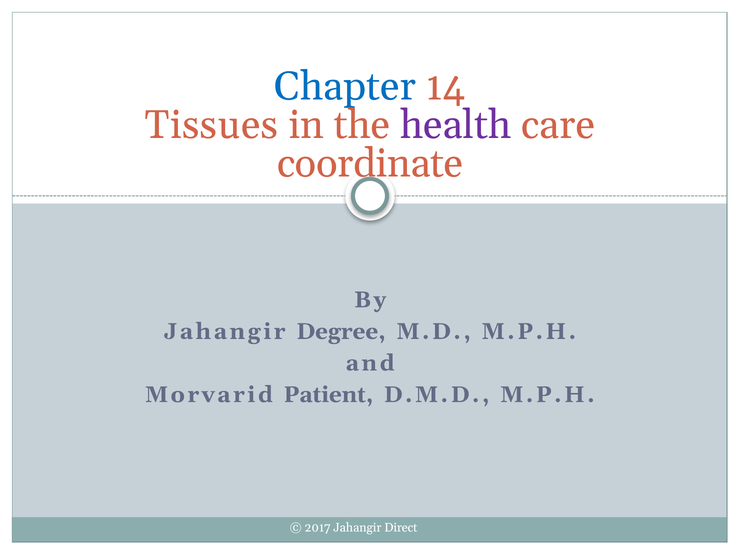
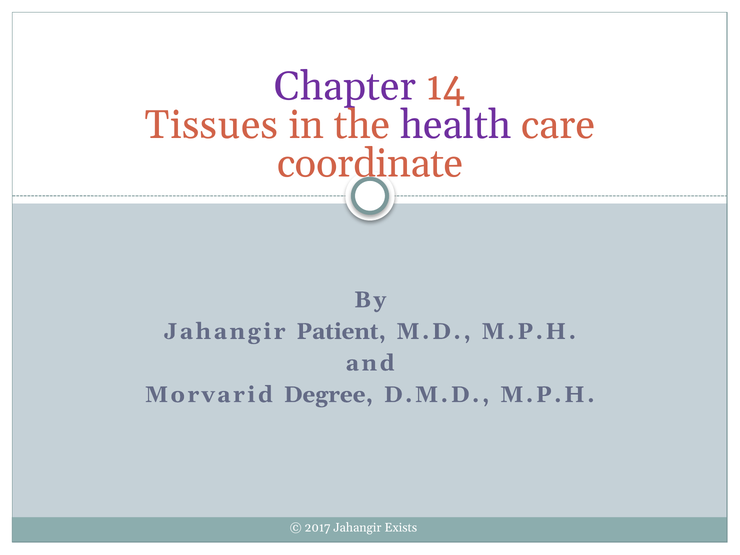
Chapter colour: blue -> purple
Degree: Degree -> Patient
Patient: Patient -> Degree
Direct: Direct -> Exists
